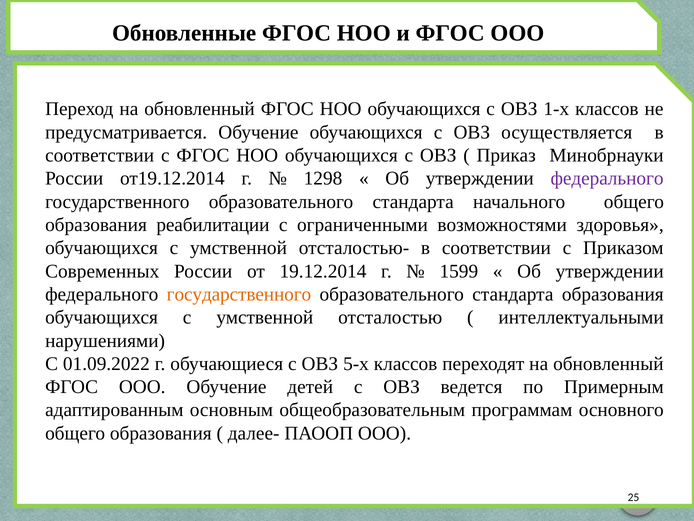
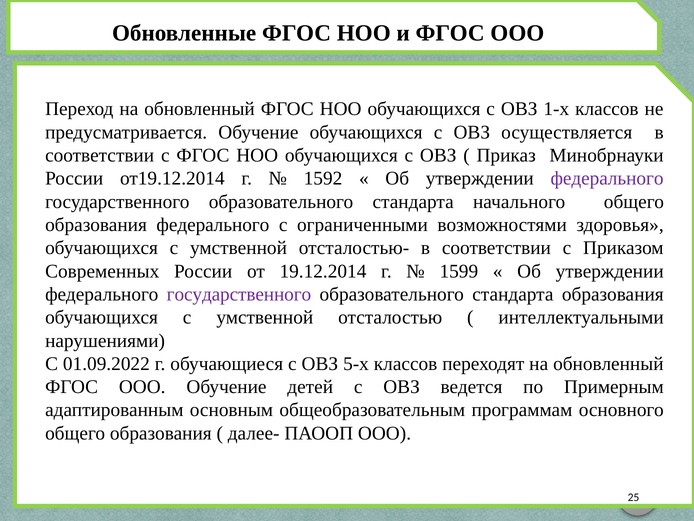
1298: 1298 -> 1592
образования реабилитации: реабилитации -> федерального
государственного at (239, 294) colour: orange -> purple
